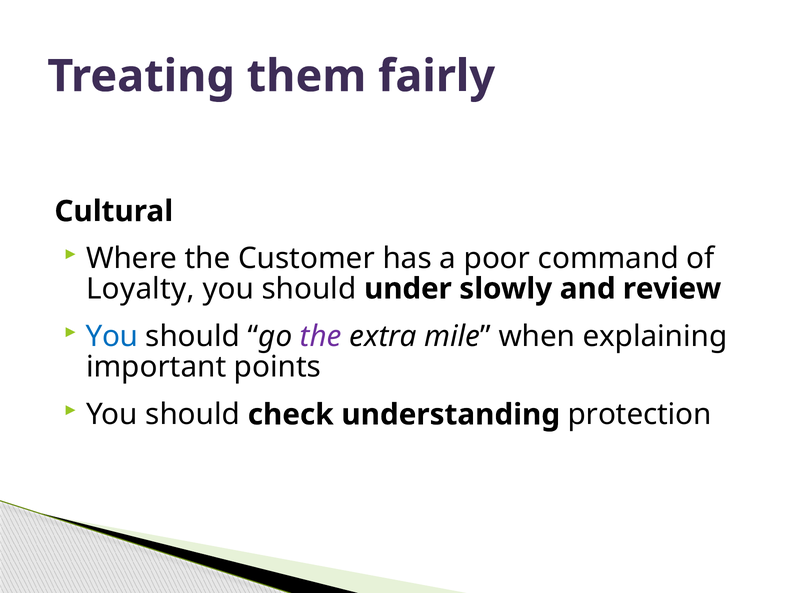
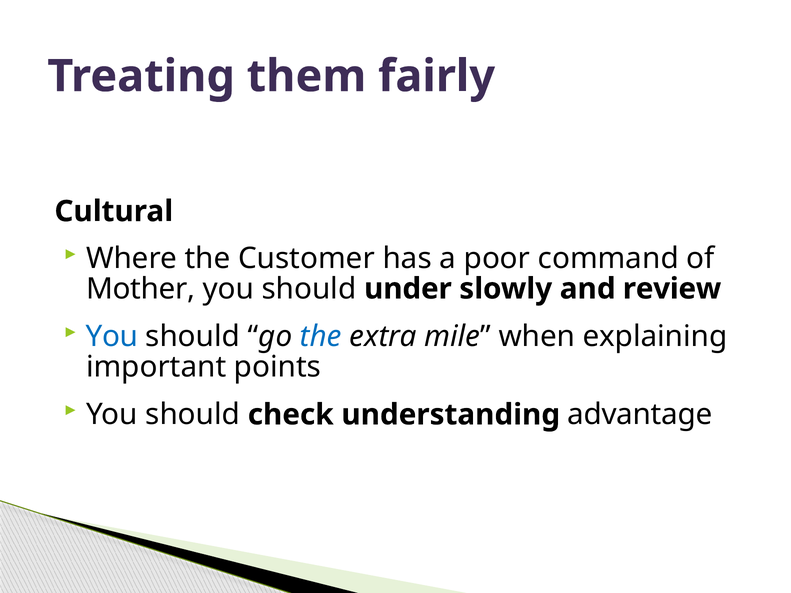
Loyalty: Loyalty -> Mother
the at (321, 337) colour: purple -> blue
protection: protection -> advantage
